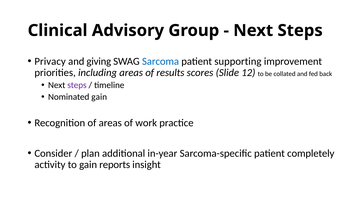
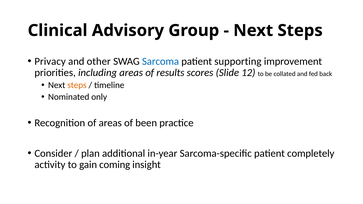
giving: giving -> other
steps at (77, 85) colour: purple -> orange
Nominated gain: gain -> only
work: work -> been
reports: reports -> coming
